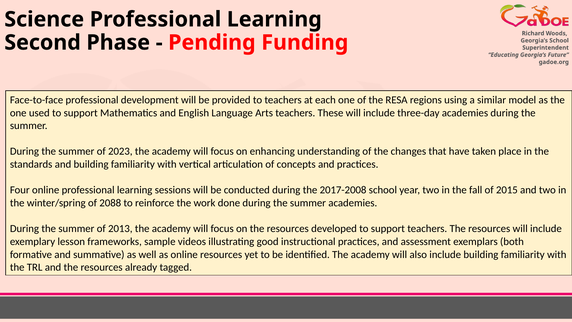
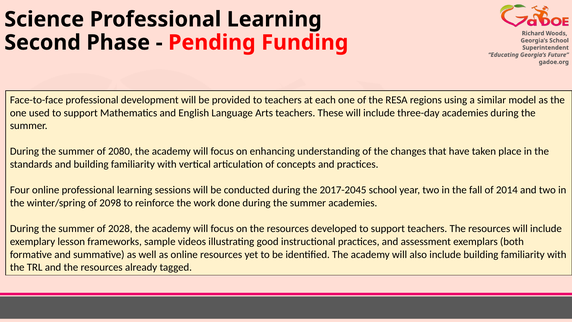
2023: 2023 -> 2080
2017-2008: 2017-2008 -> 2017-2045
2015: 2015 -> 2014
2088: 2088 -> 2098
2013: 2013 -> 2028
